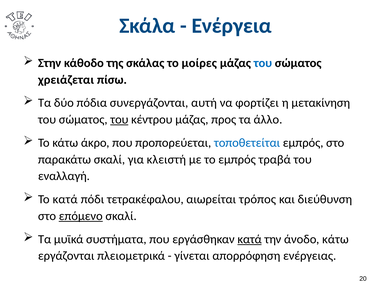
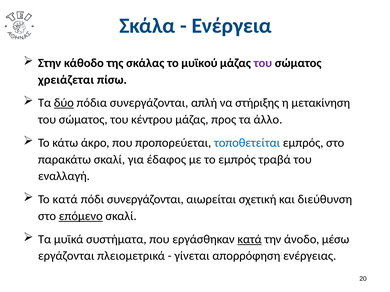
μοίρες: μοίρες -> μυϊκού
του at (263, 63) colour: blue -> purple
δύο underline: none -> present
αυτή: αυτή -> απλή
φορτίζει: φορτίζει -> στήριξης
του at (119, 120) underline: present -> none
κλειστή: κλειστή -> έδαφος
πόδι τετρακέφαλου: τετρακέφαλου -> συνεργάζονται
τρόπος: τρόπος -> σχετική
άνοδο κάτω: κάτω -> μέσω
